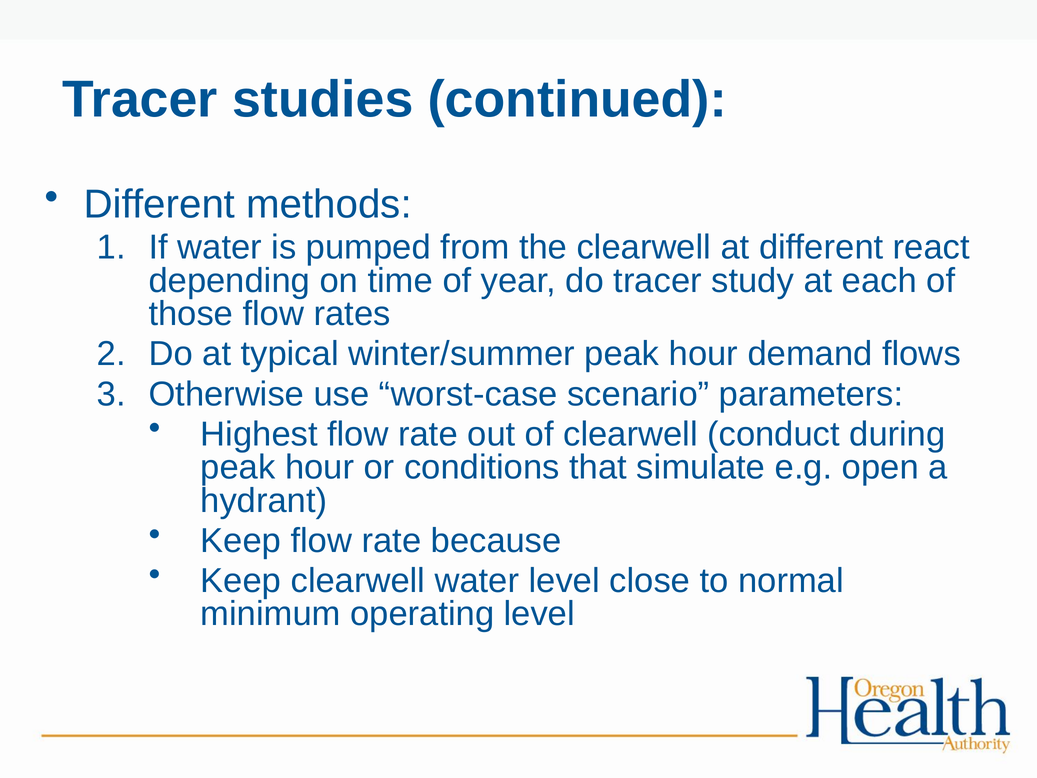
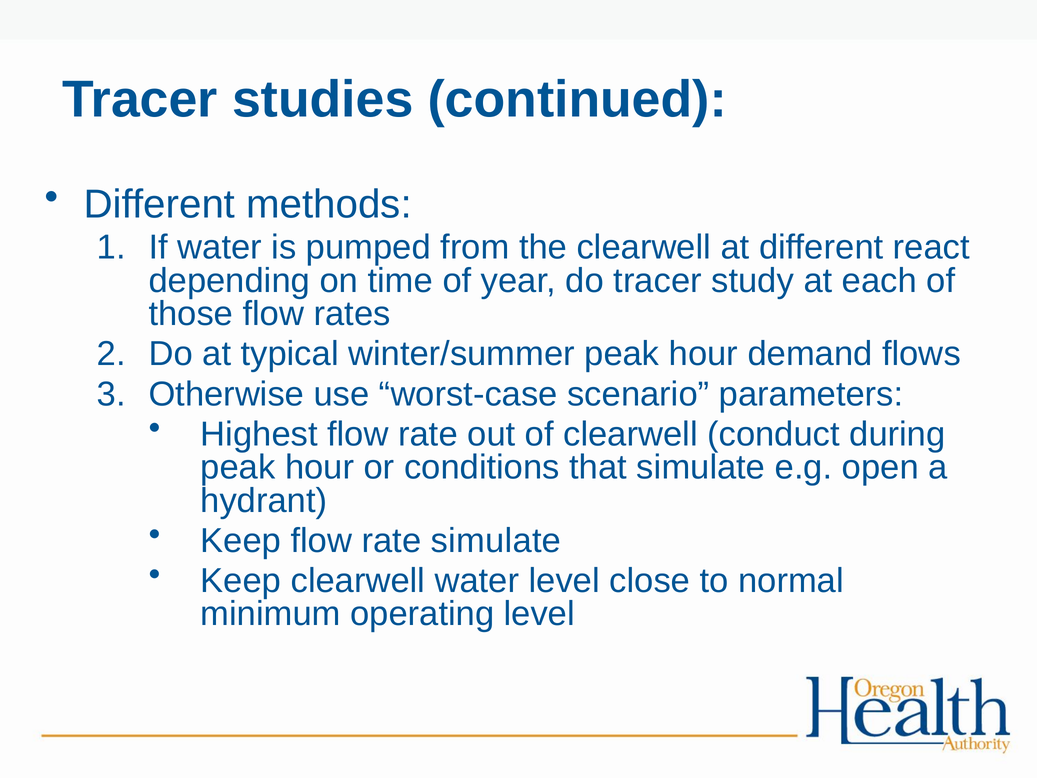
rate because: because -> simulate
